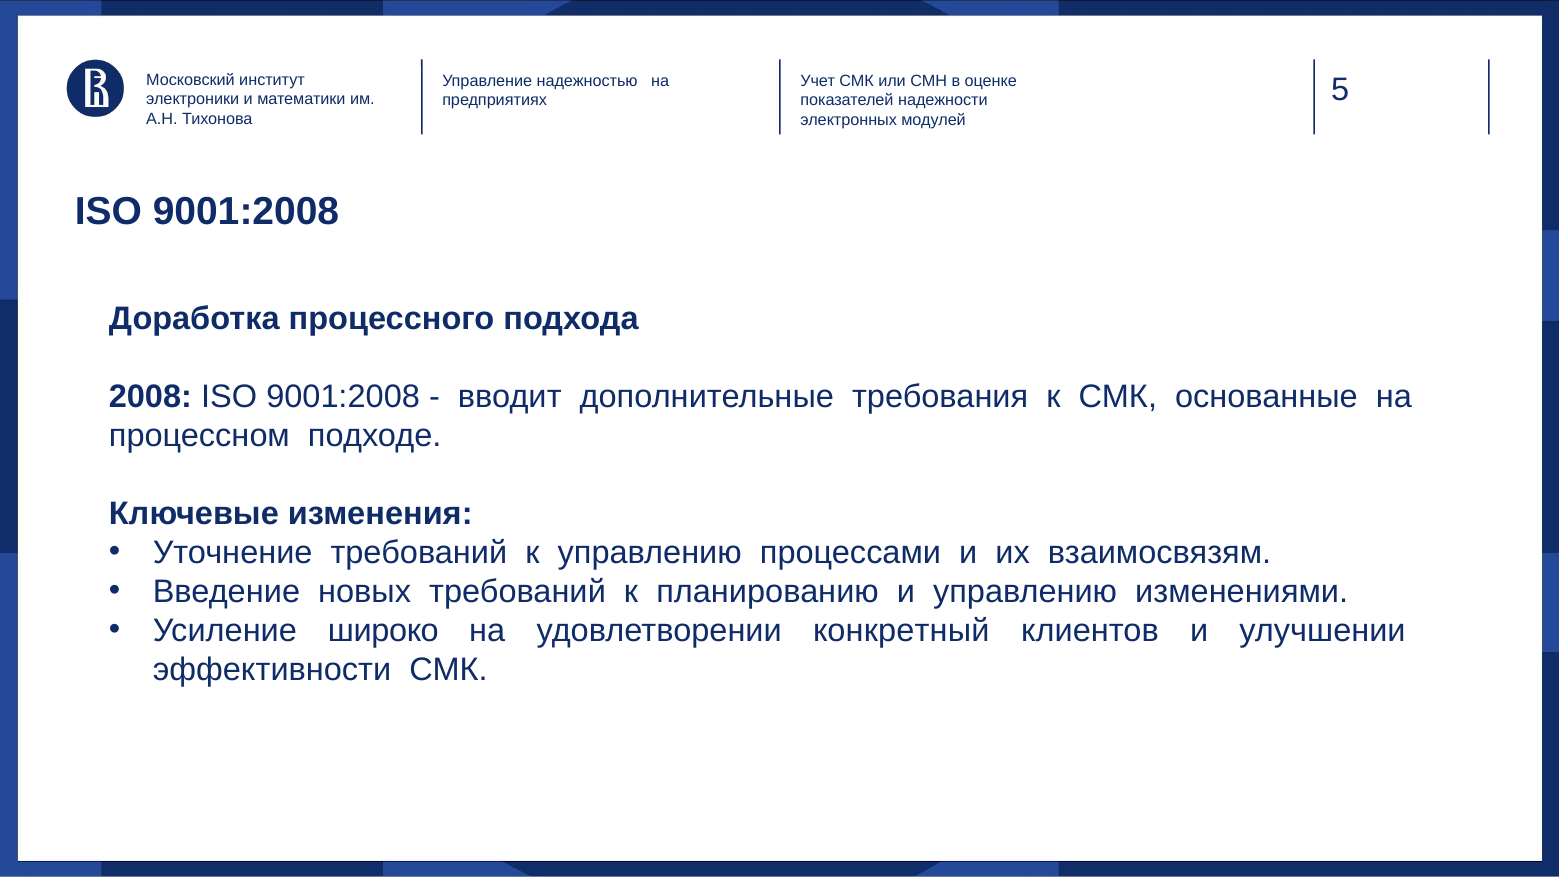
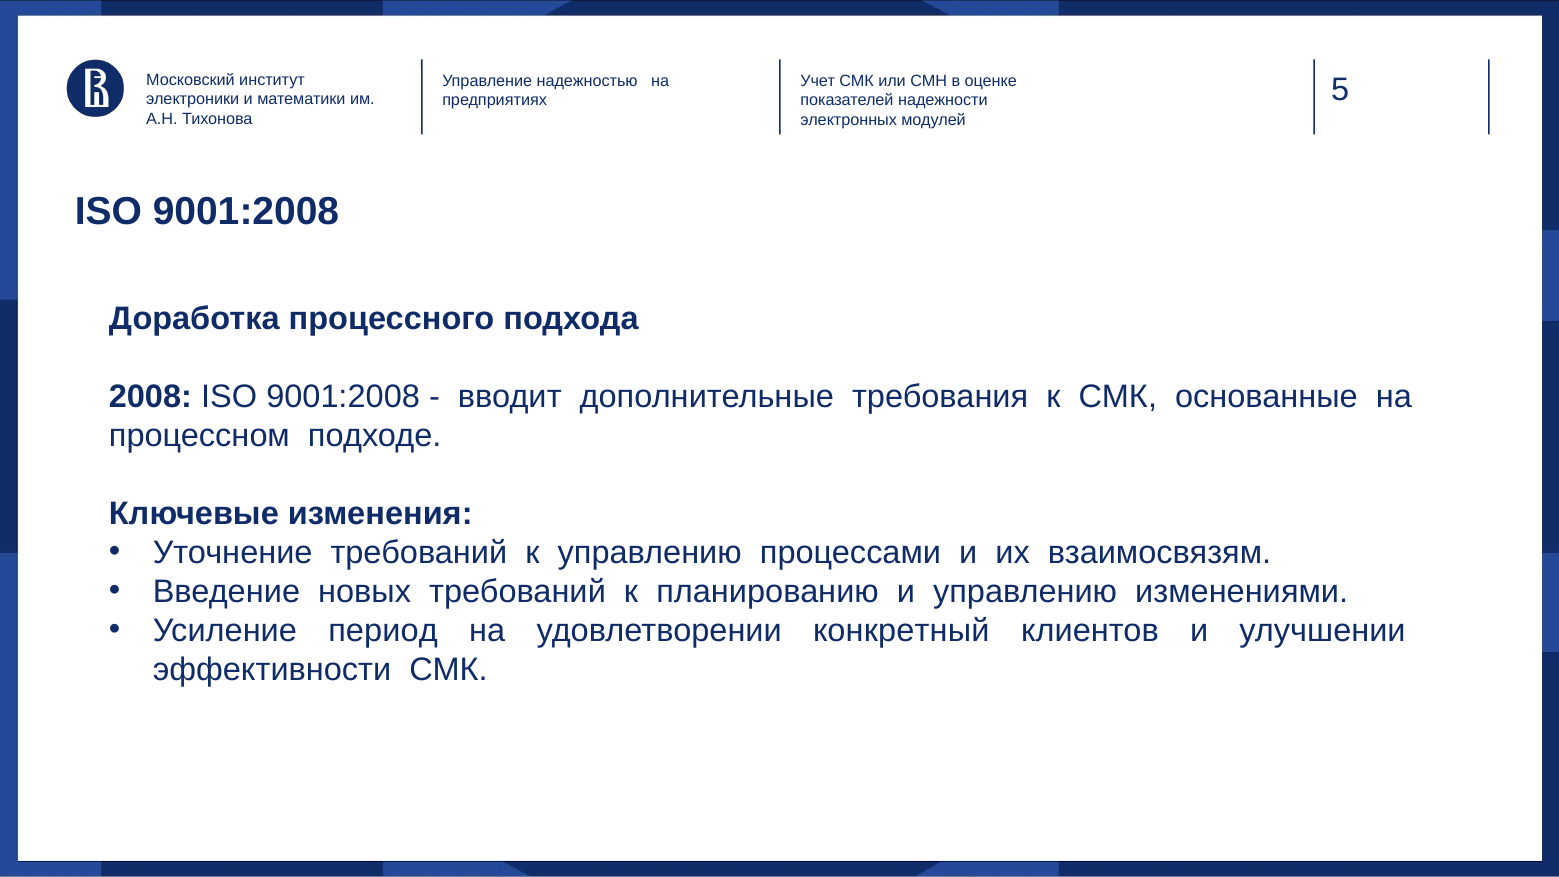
широко: широко -> период
